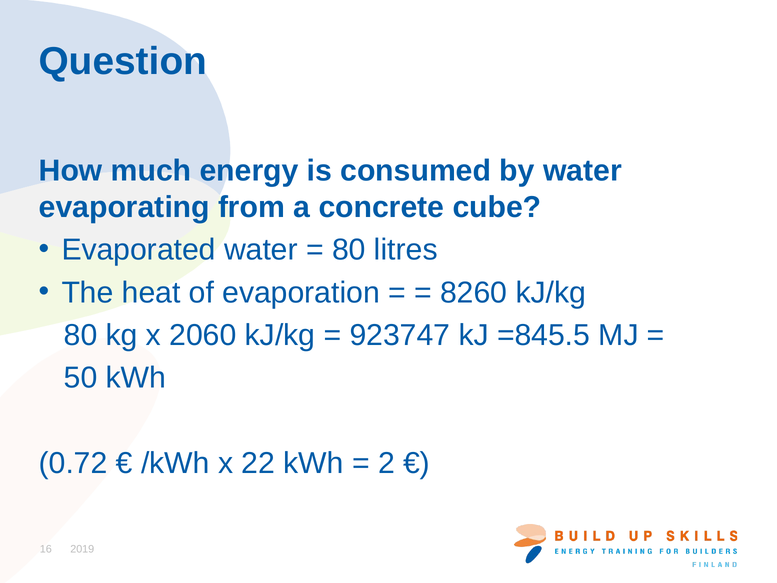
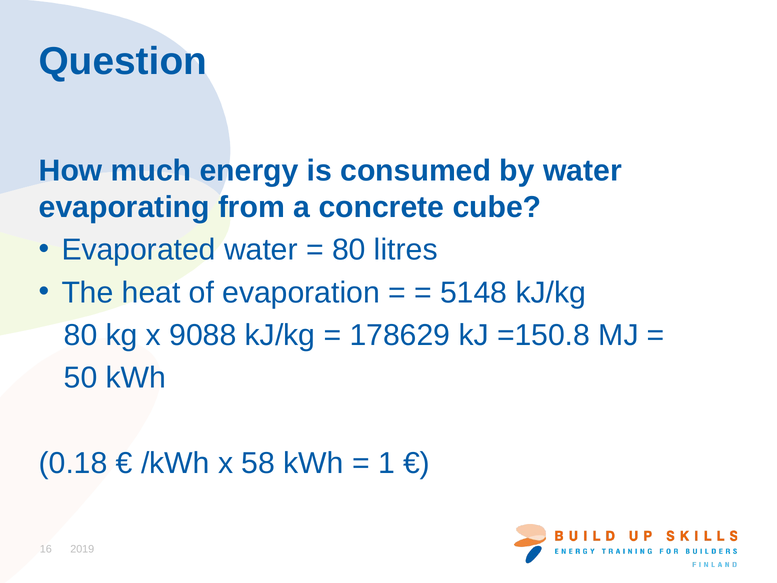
8260: 8260 -> 5148
2060: 2060 -> 9088
923747: 923747 -> 178629
=845.5: =845.5 -> =150.8
0.72: 0.72 -> 0.18
22: 22 -> 58
2: 2 -> 1
